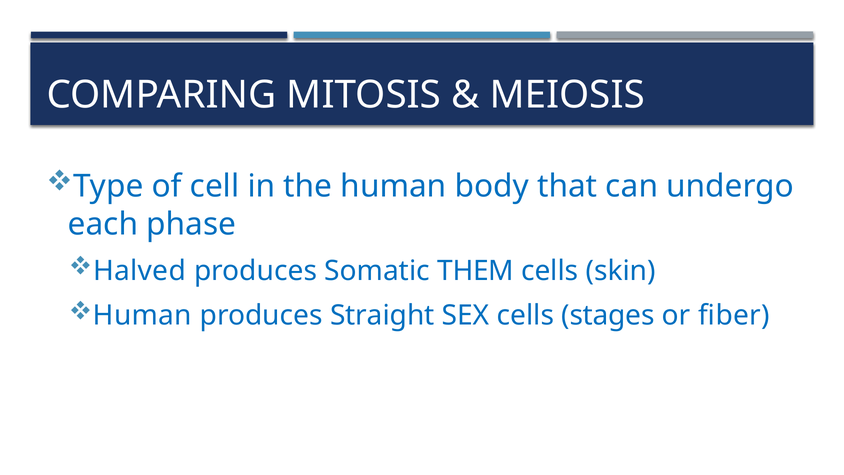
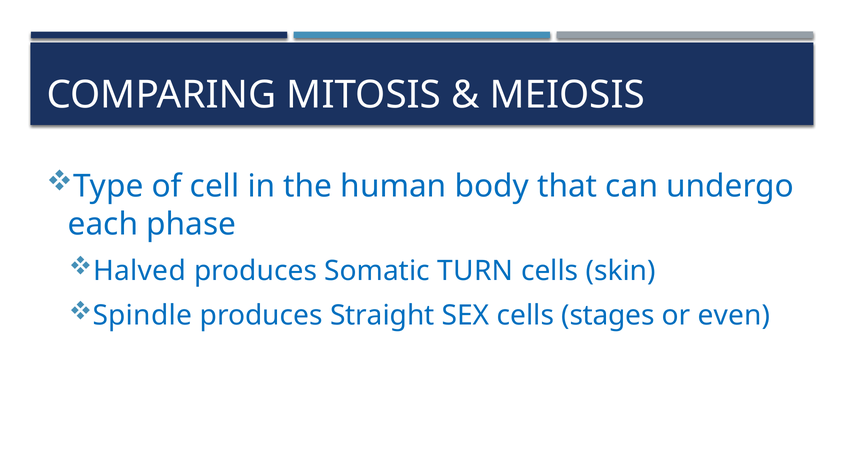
THEM: THEM -> TURN
Human at (142, 315): Human -> Spindle
fiber: fiber -> even
